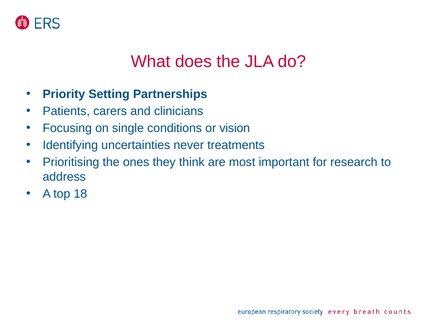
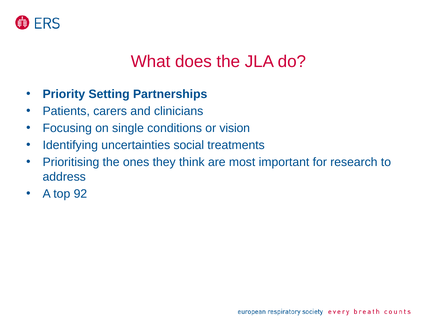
never: never -> social
18: 18 -> 92
